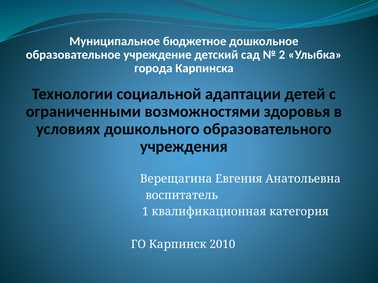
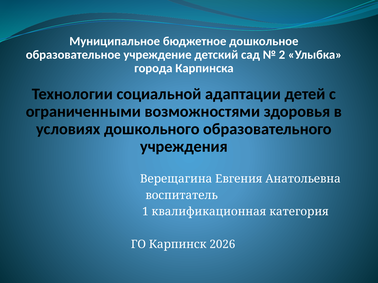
2010: 2010 -> 2026
